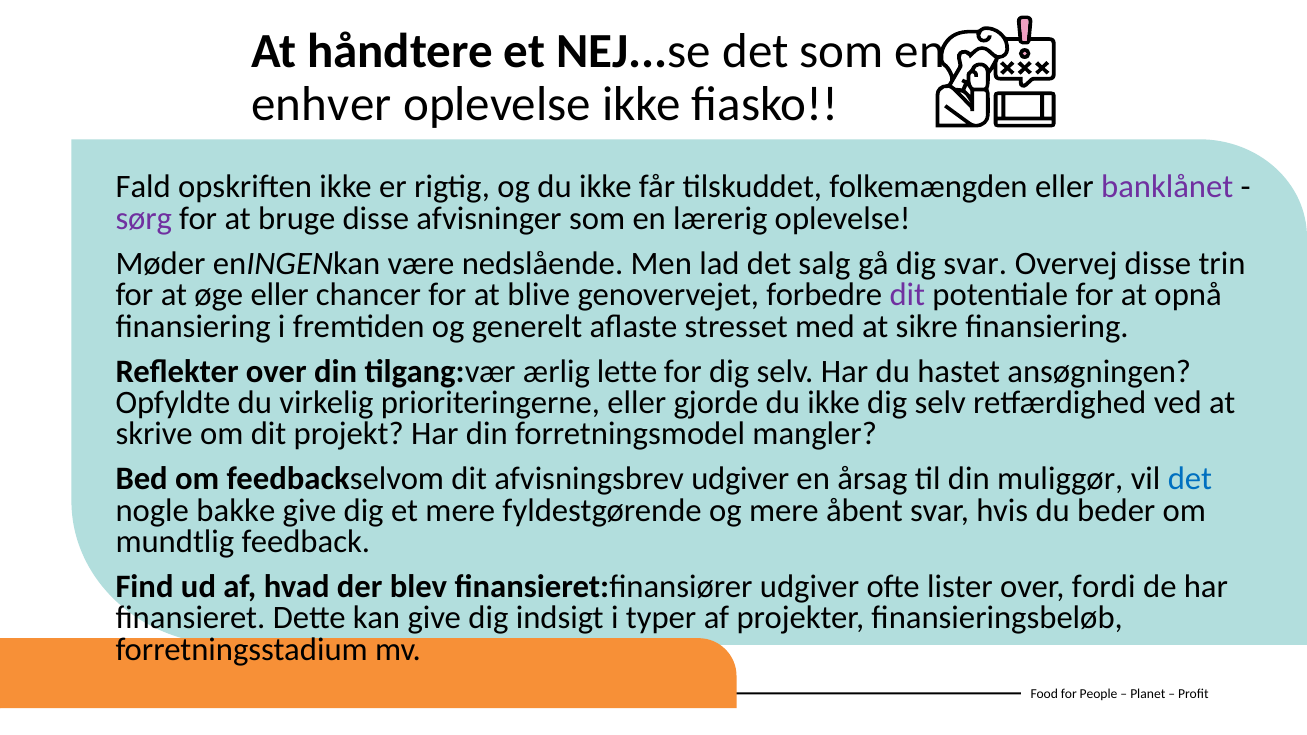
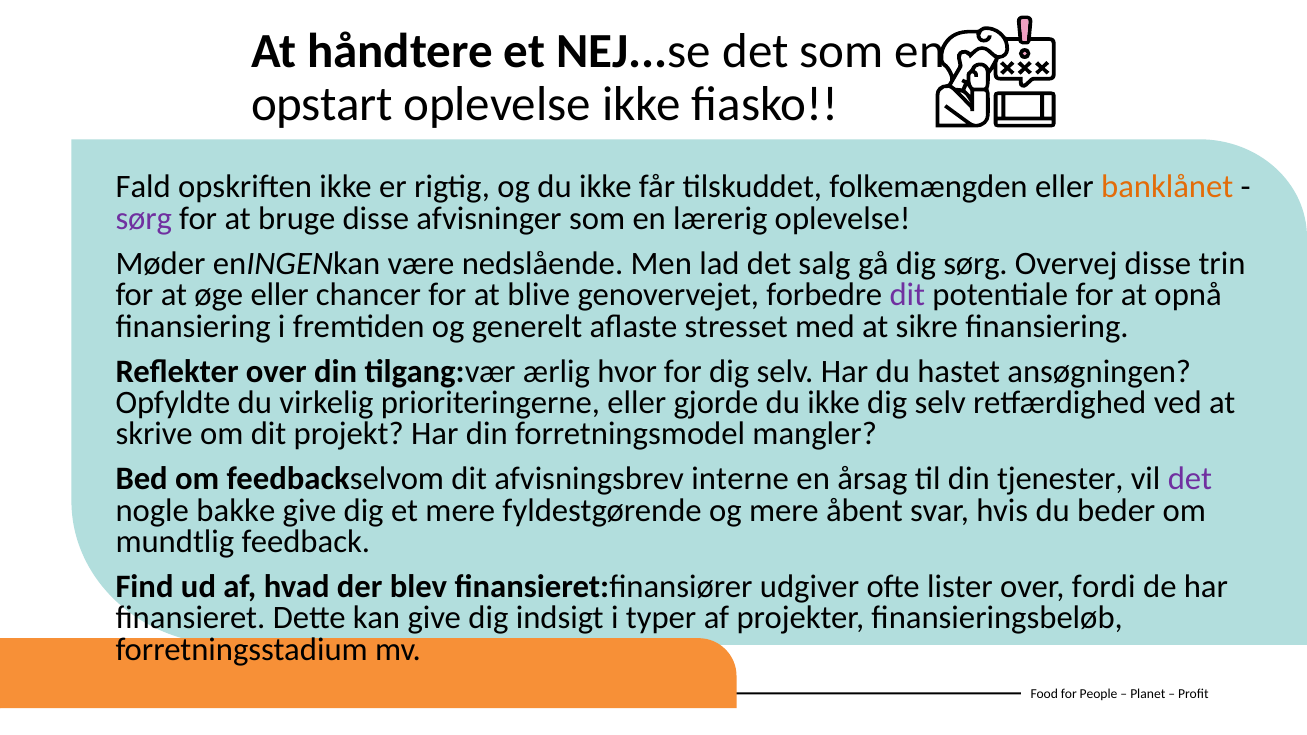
enhver: enhver -> opstart
banklånet colour: purple -> orange
dig svar: svar -> sørg
lette: lette -> hvor
afvisningsbrev udgiver: udgiver -> interne
muliggør: muliggør -> tjenester
det at (1190, 479) colour: blue -> purple
